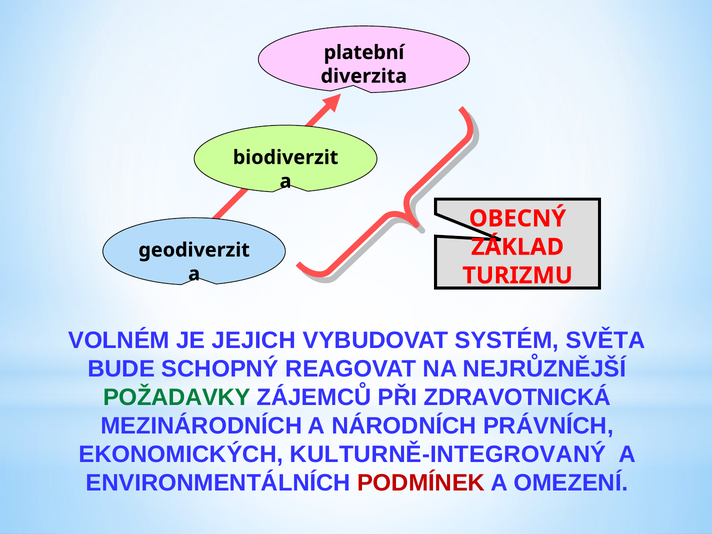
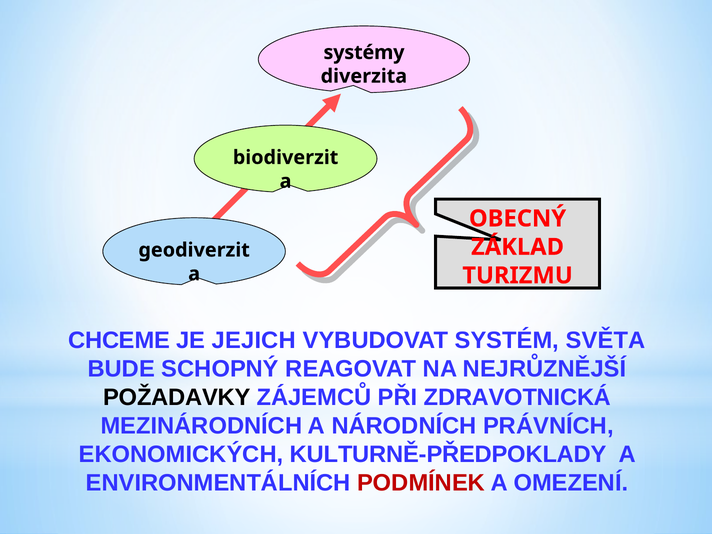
platební: platební -> systémy
VOLNÉM: VOLNÉM -> CHCEME
POŽADAVKY colour: green -> black
KULTURNĚ-INTEGROVANÝ: KULTURNĚ-INTEGROVANÝ -> KULTURNĚ-PŘEDPOKLADY
